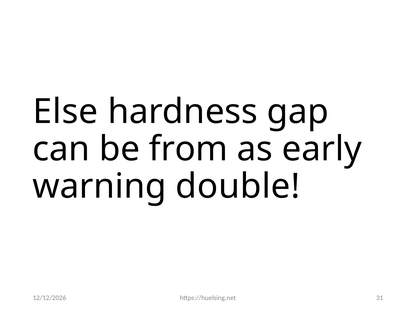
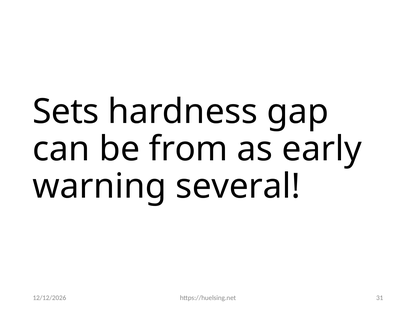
Else: Else -> Sets
double: double -> several
